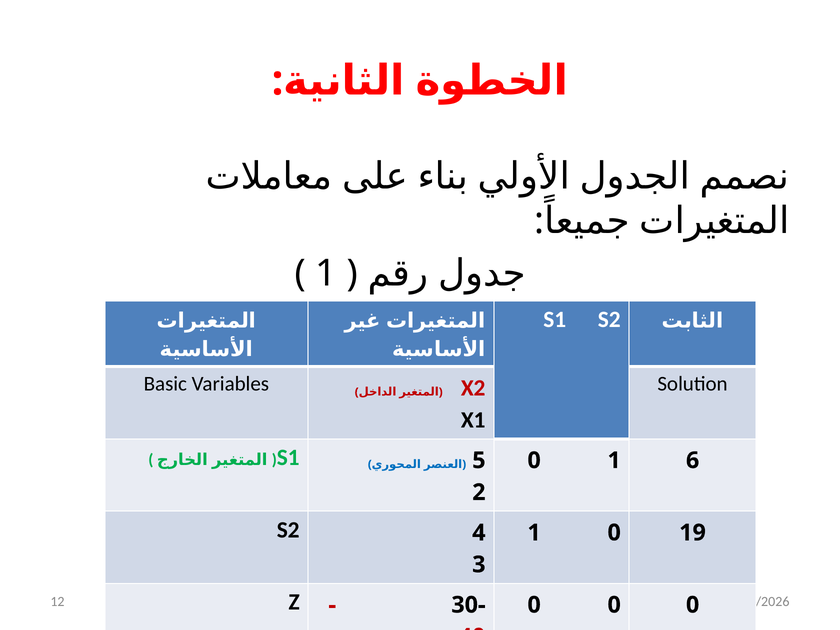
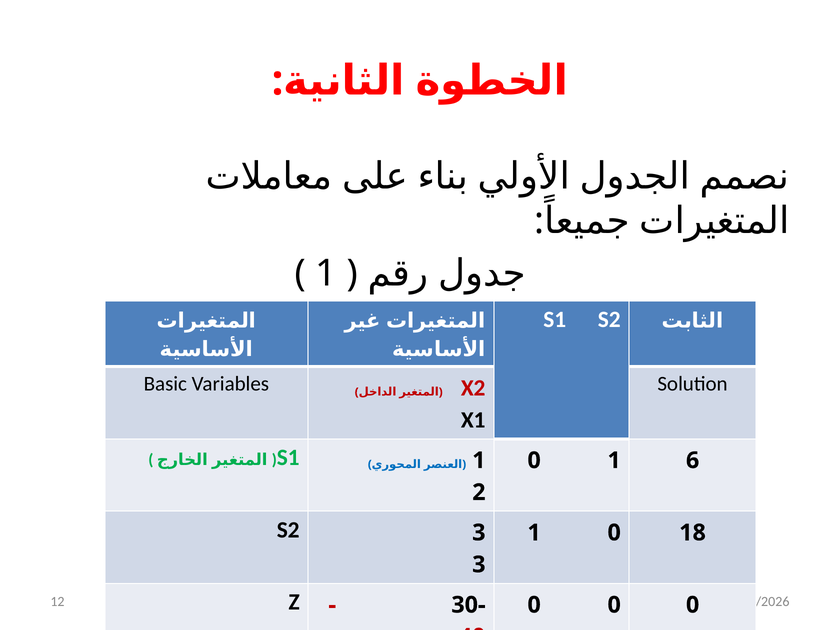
S1 5: 5 -> 1
S2 4: 4 -> 3
19: 19 -> 18
